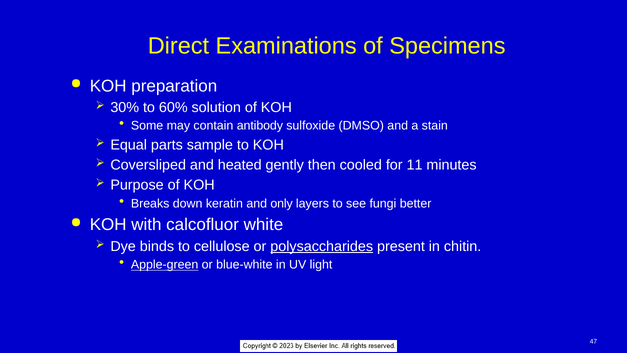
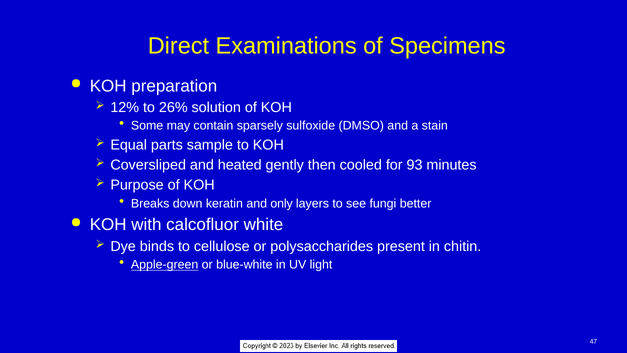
30%: 30% -> 12%
60%: 60% -> 26%
antibody: antibody -> sparsely
11: 11 -> 93
polysaccharides underline: present -> none
